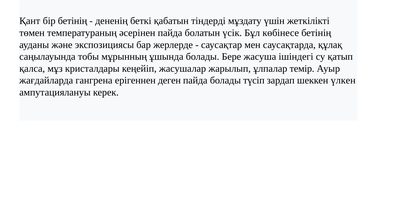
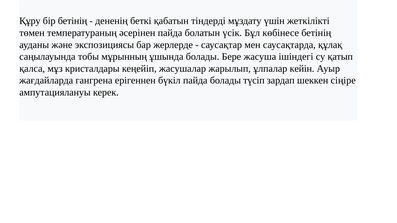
Қант: Қант -> Құру
темір: темір -> кейін
деген: деген -> бүкіл
үлкен: үлкен -> сіңіре
